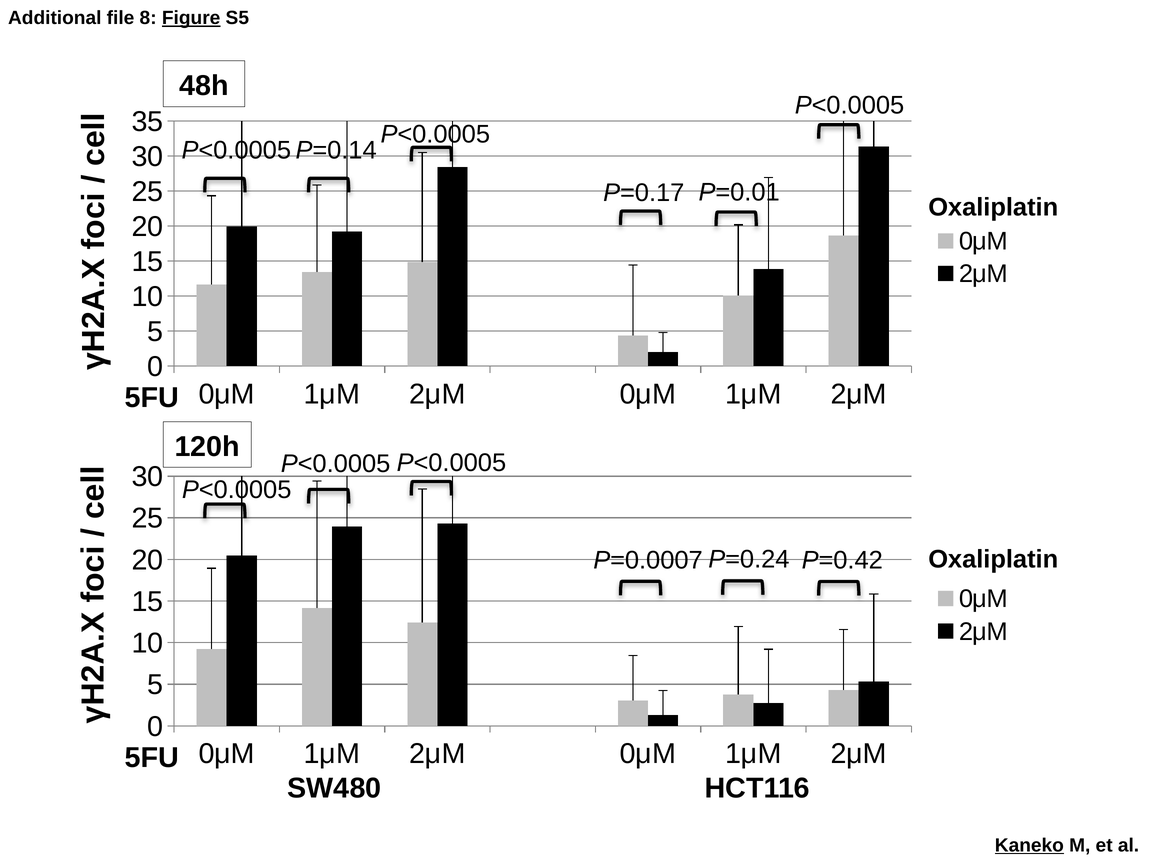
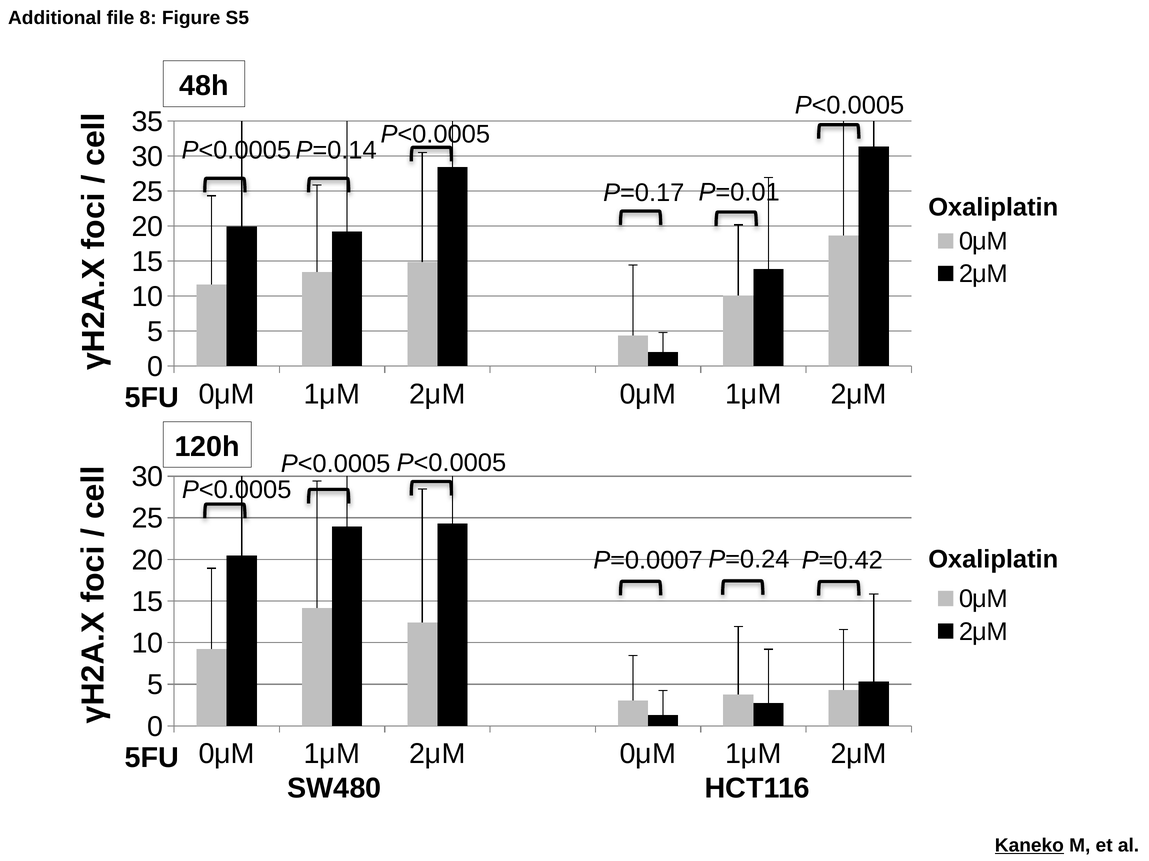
Figure underline: present -> none
